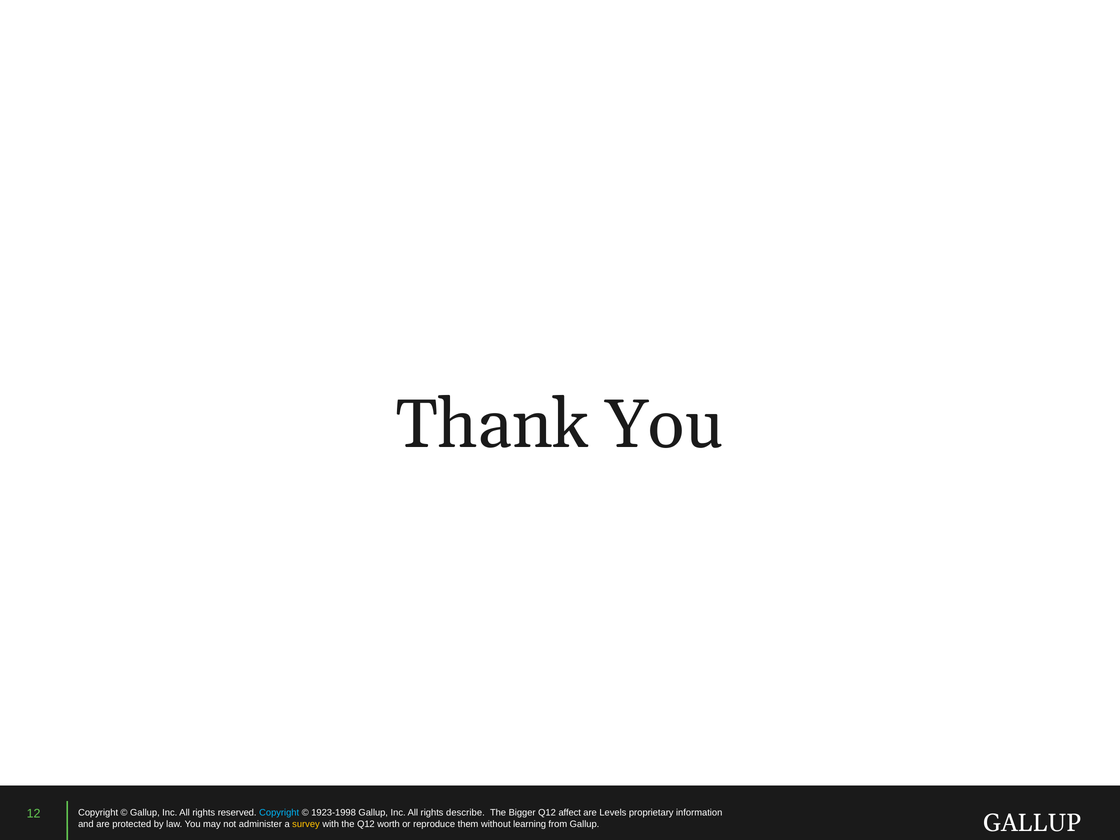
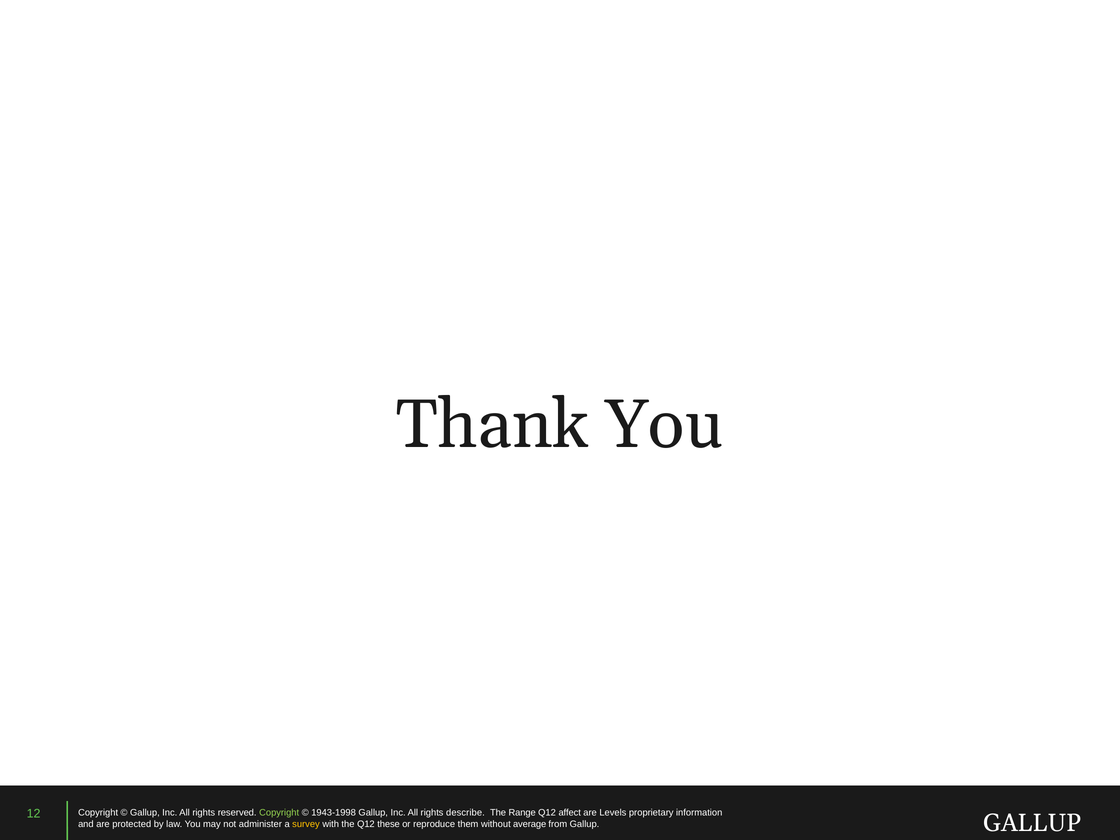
Copyright at (279, 813) colour: light blue -> light green
1923-1998: 1923-1998 -> 1943-1998
Bigger: Bigger -> Range
worth: worth -> these
learning: learning -> average
